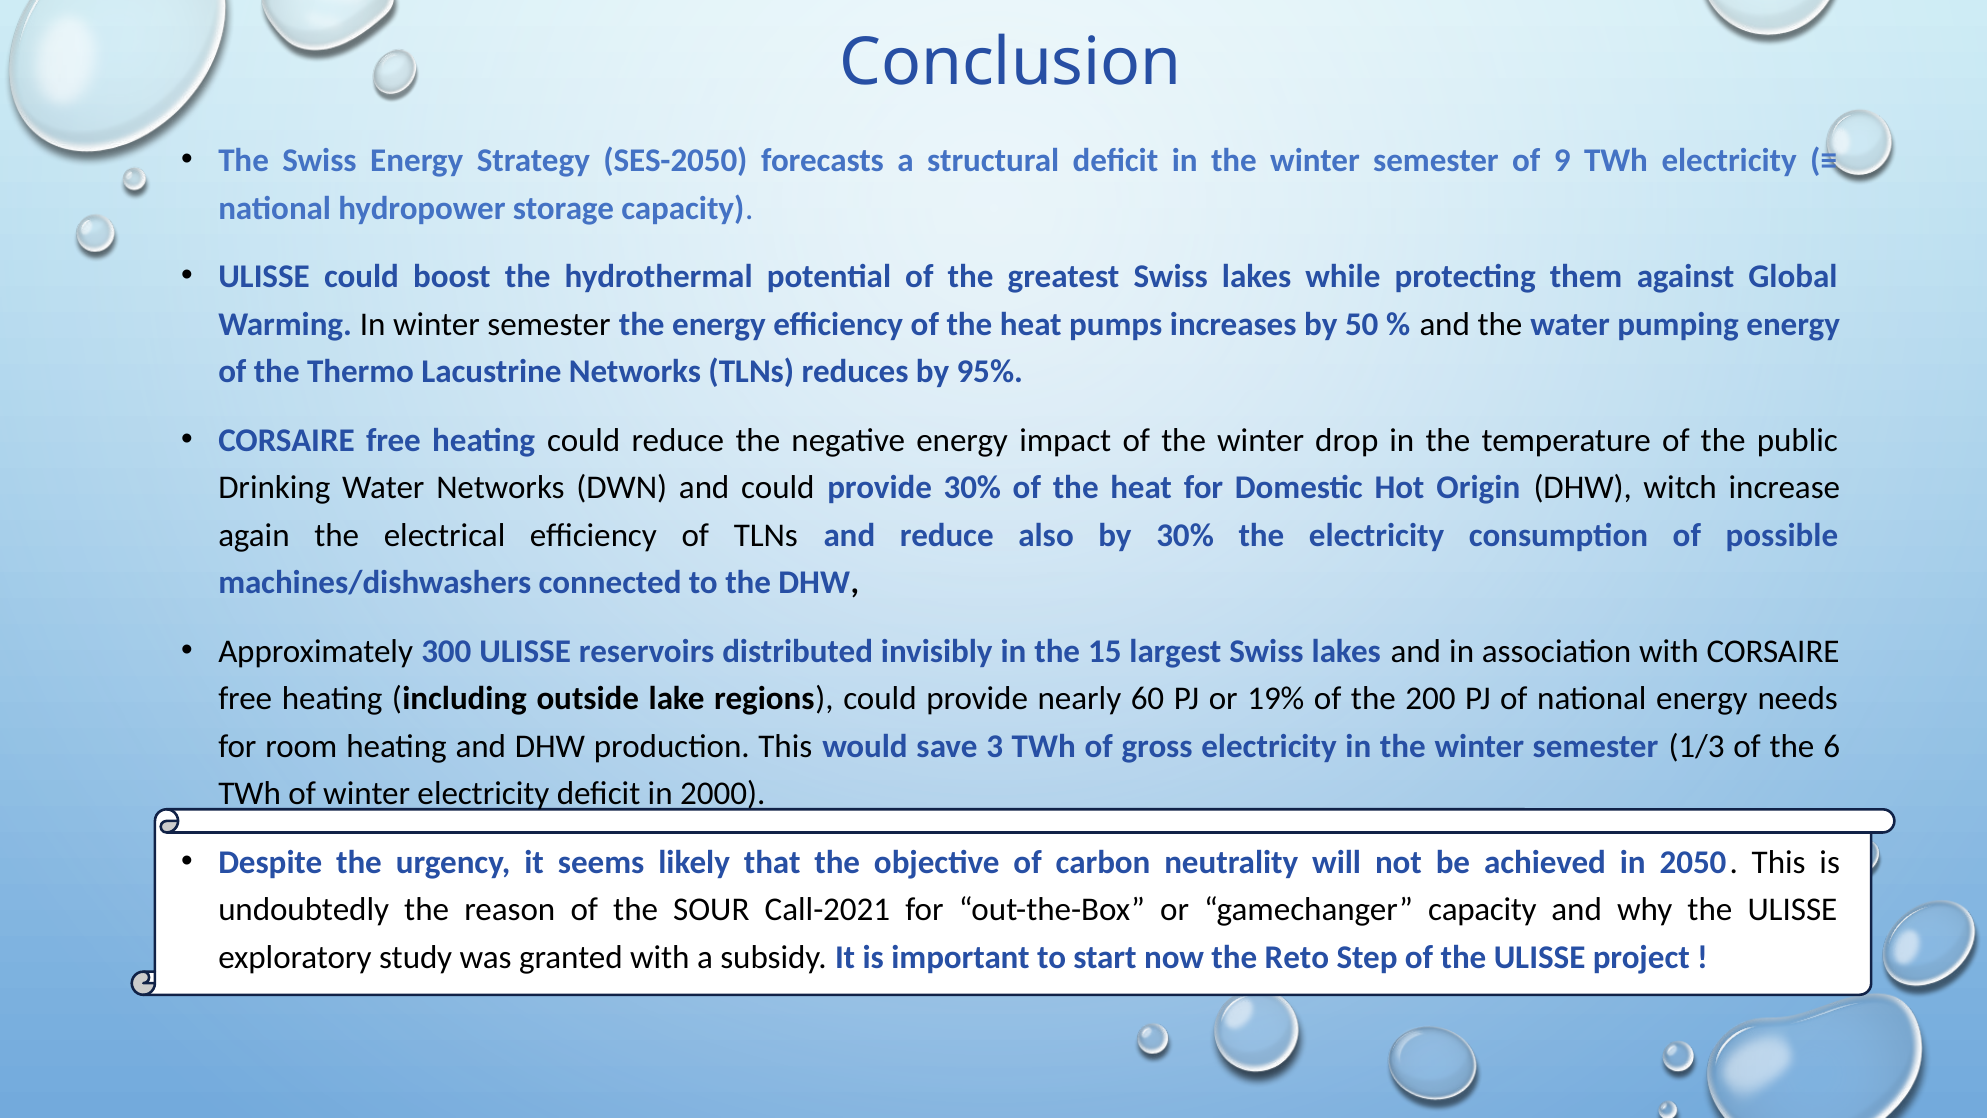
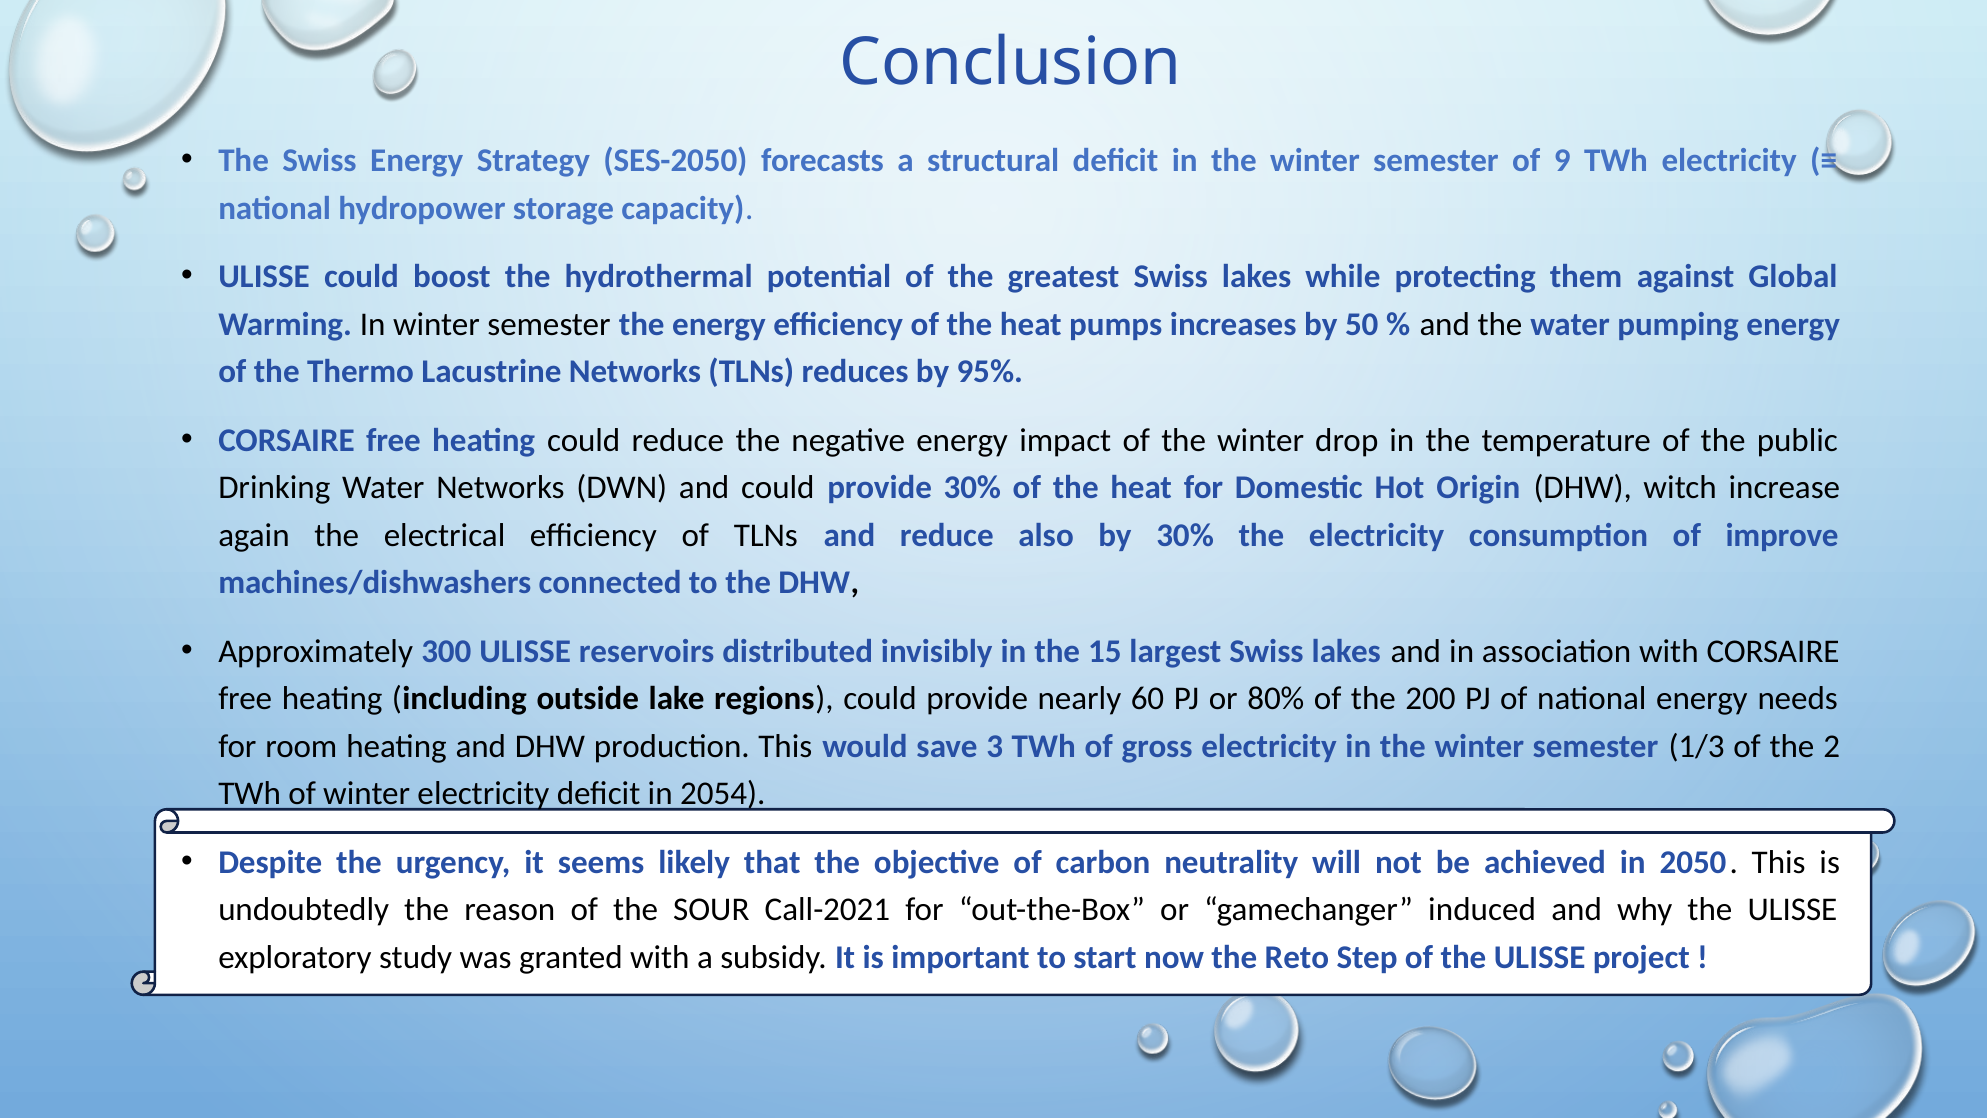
possible: possible -> improve
19%: 19% -> 80%
6: 6 -> 2
2000: 2000 -> 2054
gamechanger capacity: capacity -> induced
